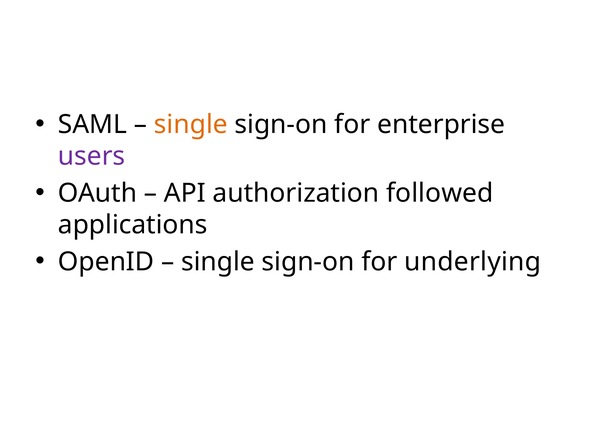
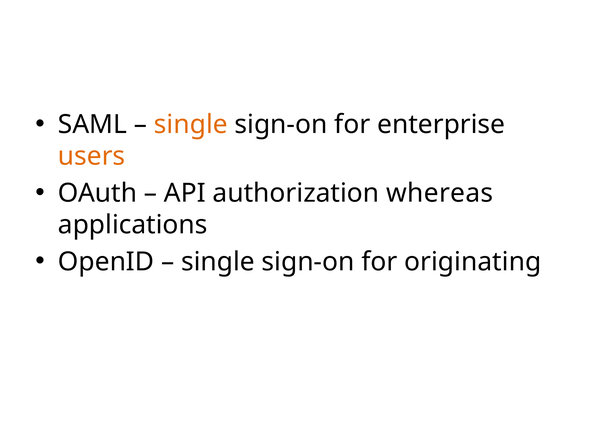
users colour: purple -> orange
followed: followed -> whereas
underlying: underlying -> originating
